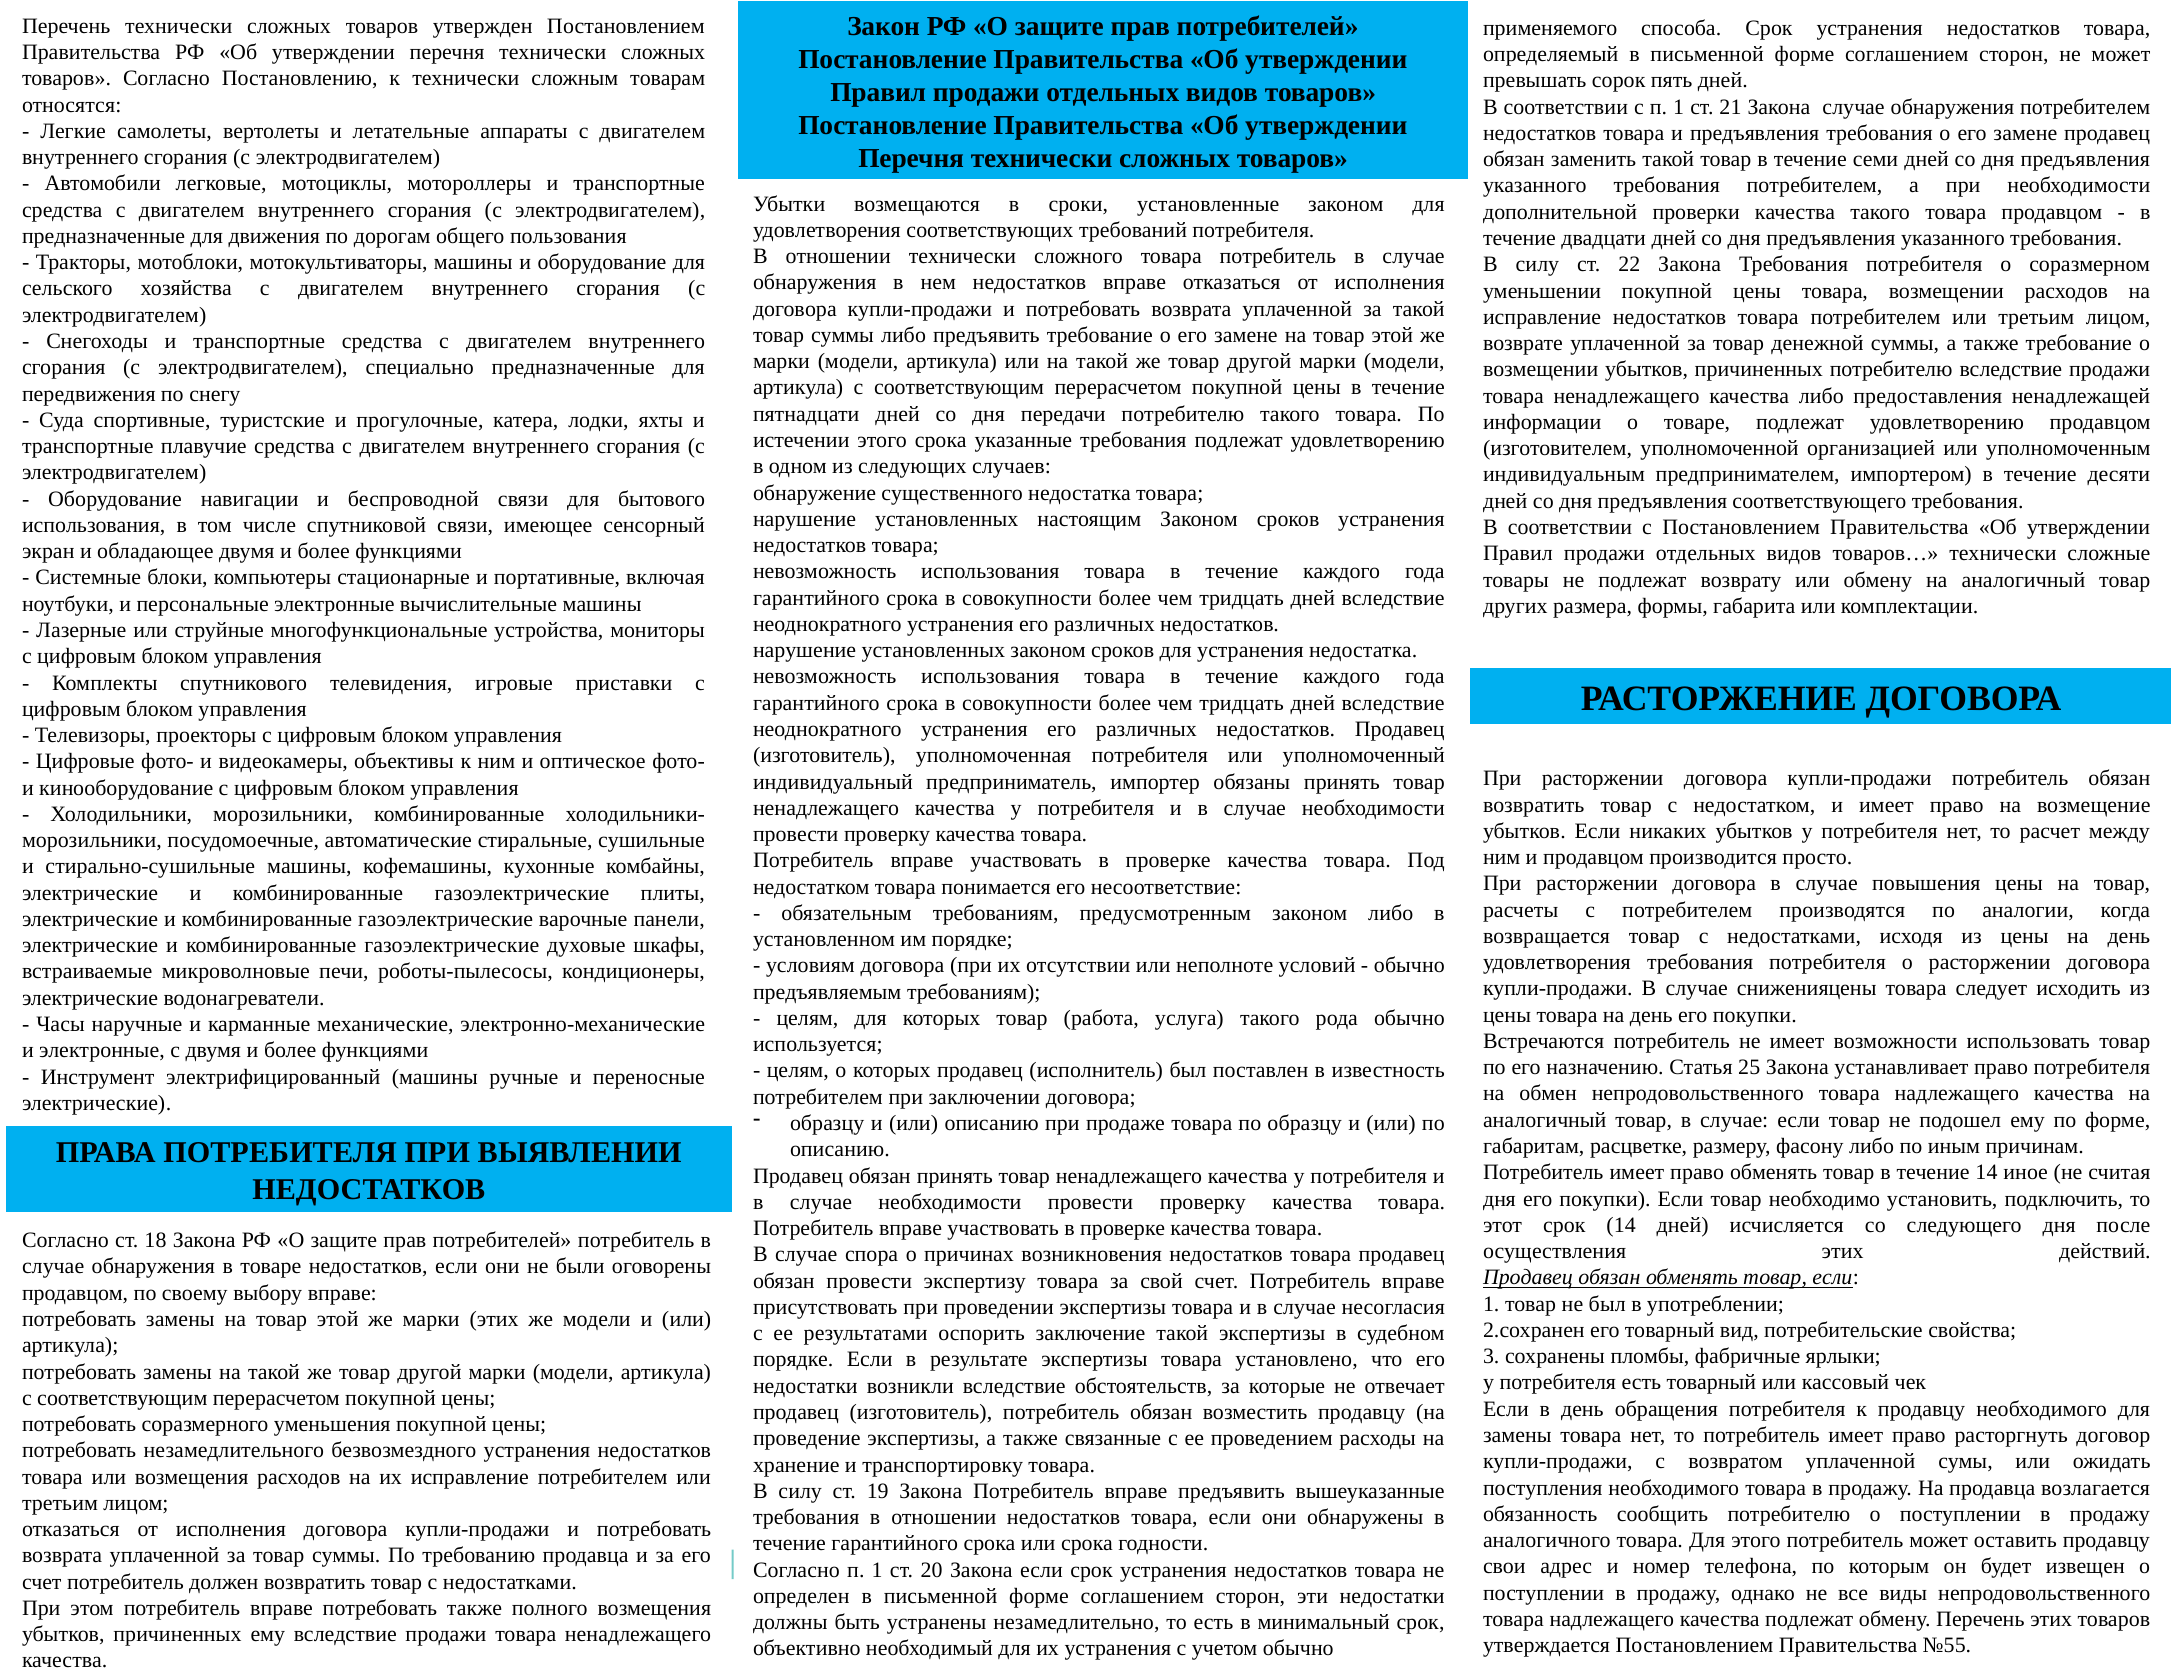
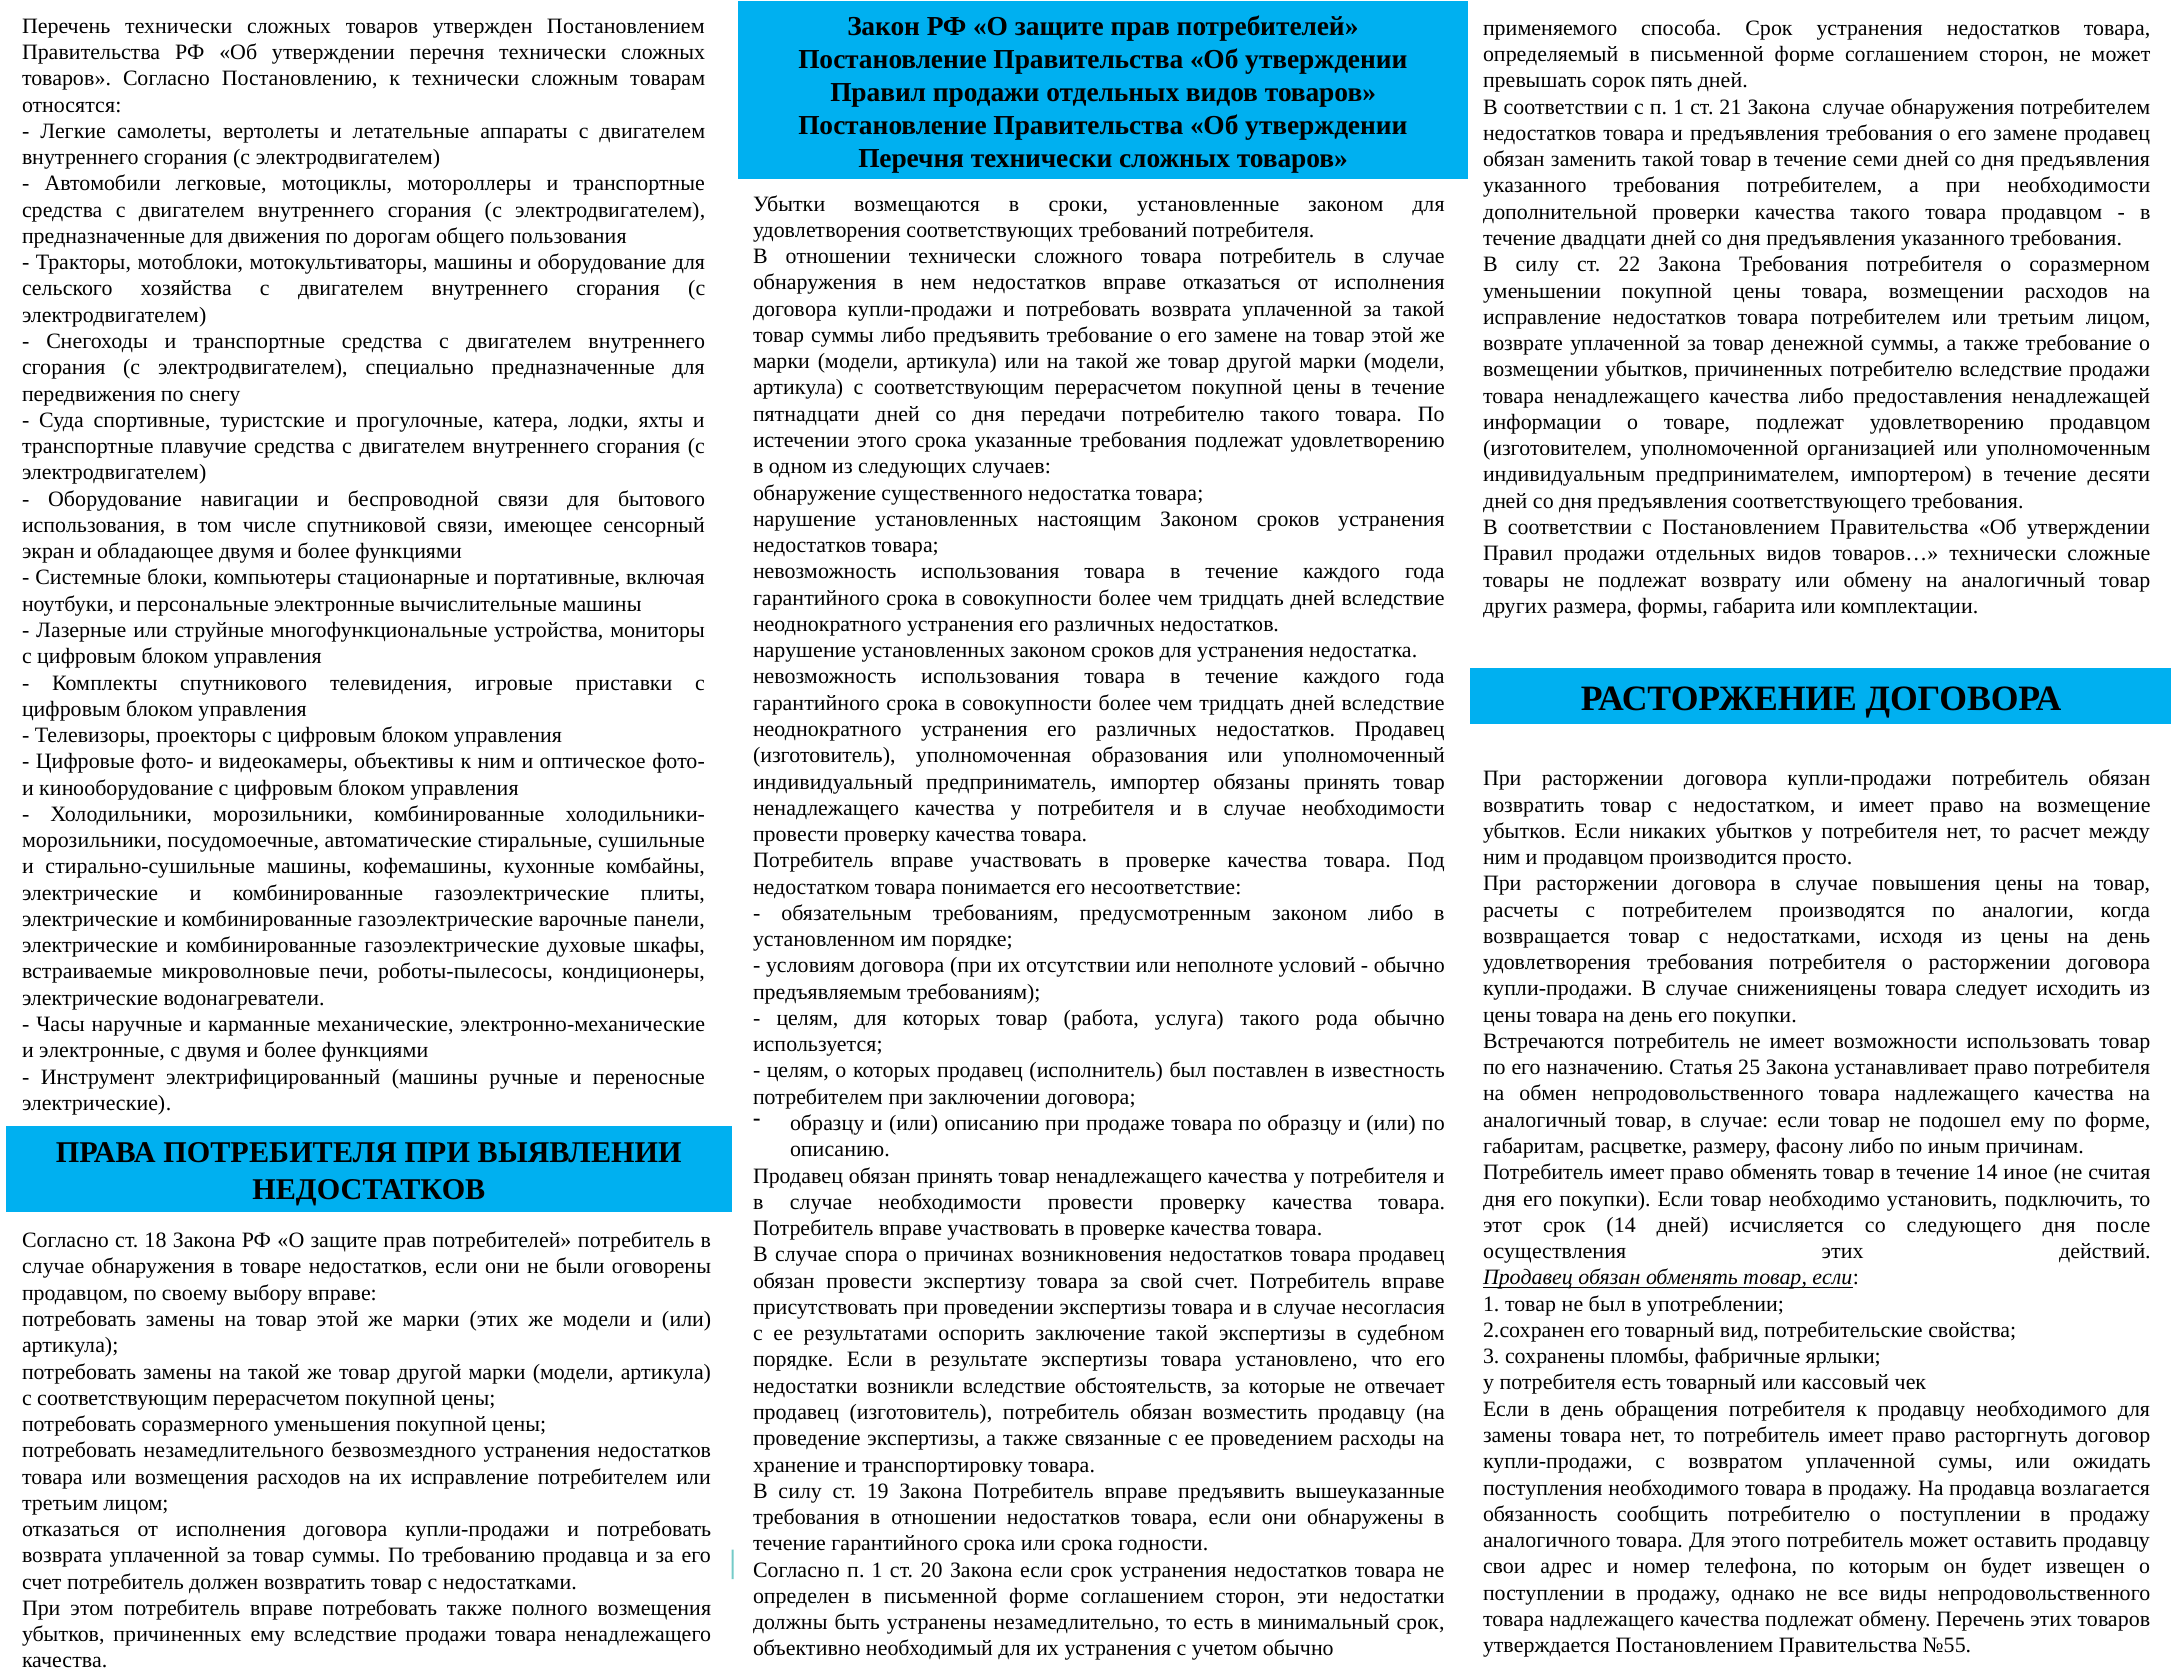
уполномоченная потребителя: потребителя -> образования
